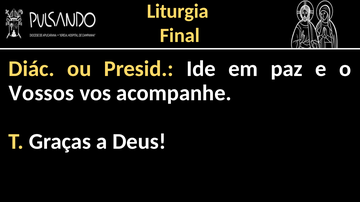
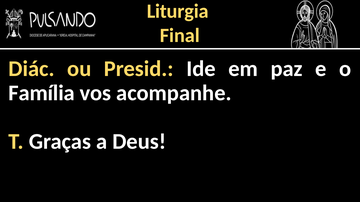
Vossos: Vossos -> Família
